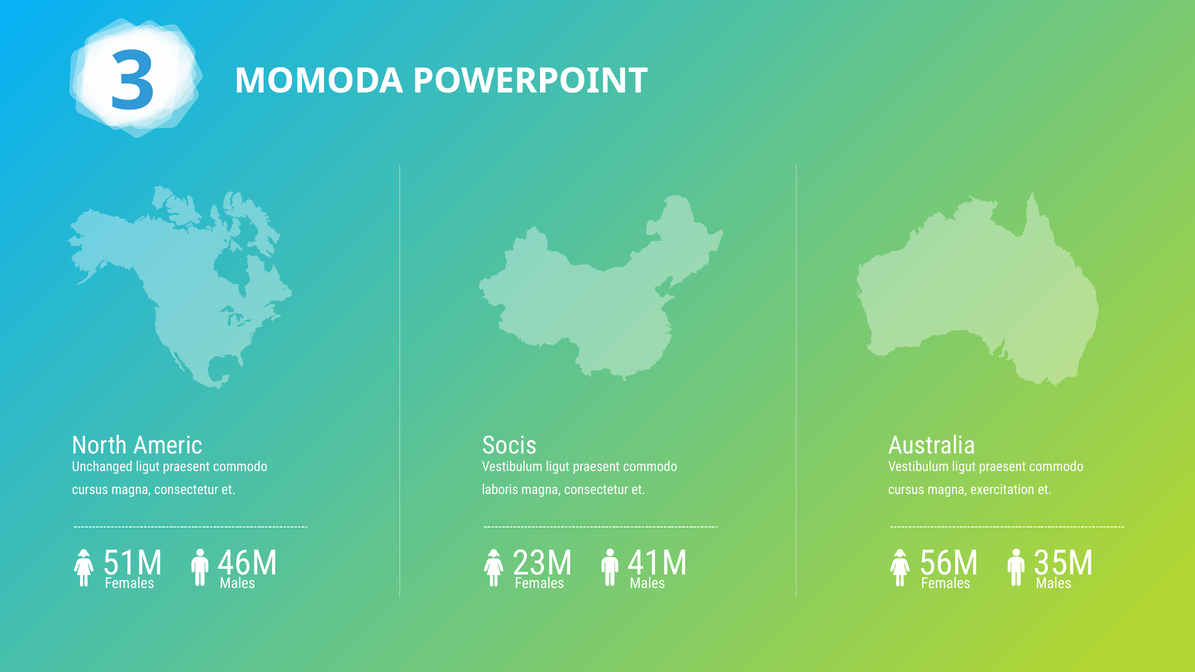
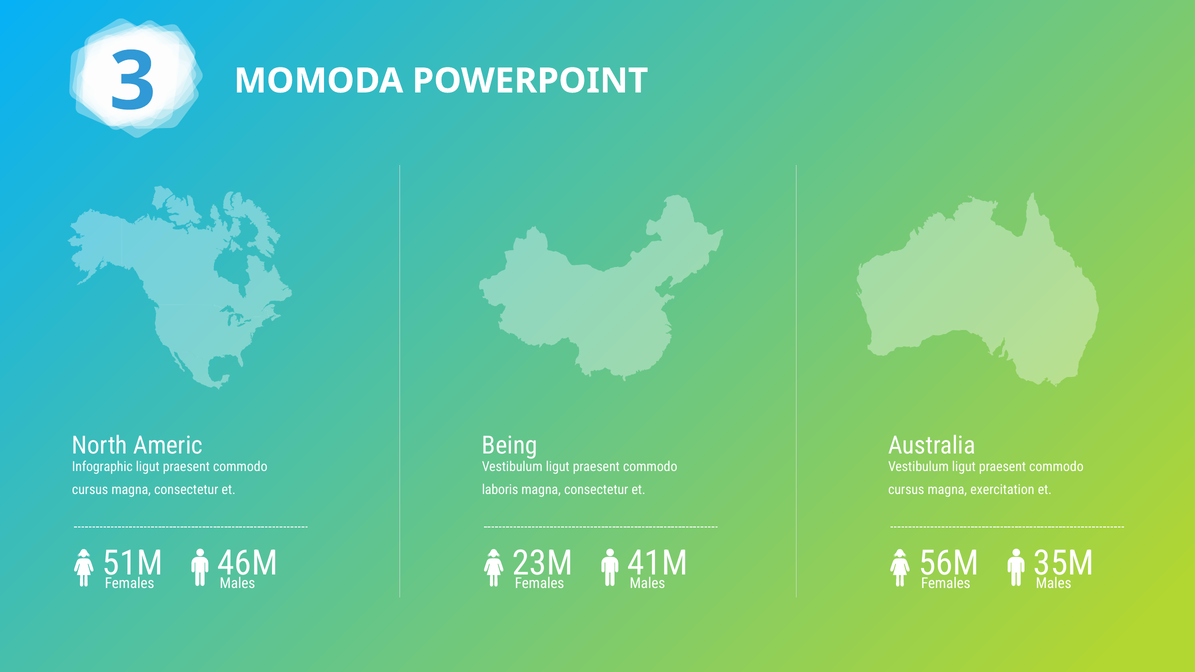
Socis: Socis -> Being
Unchanged: Unchanged -> Infographic
